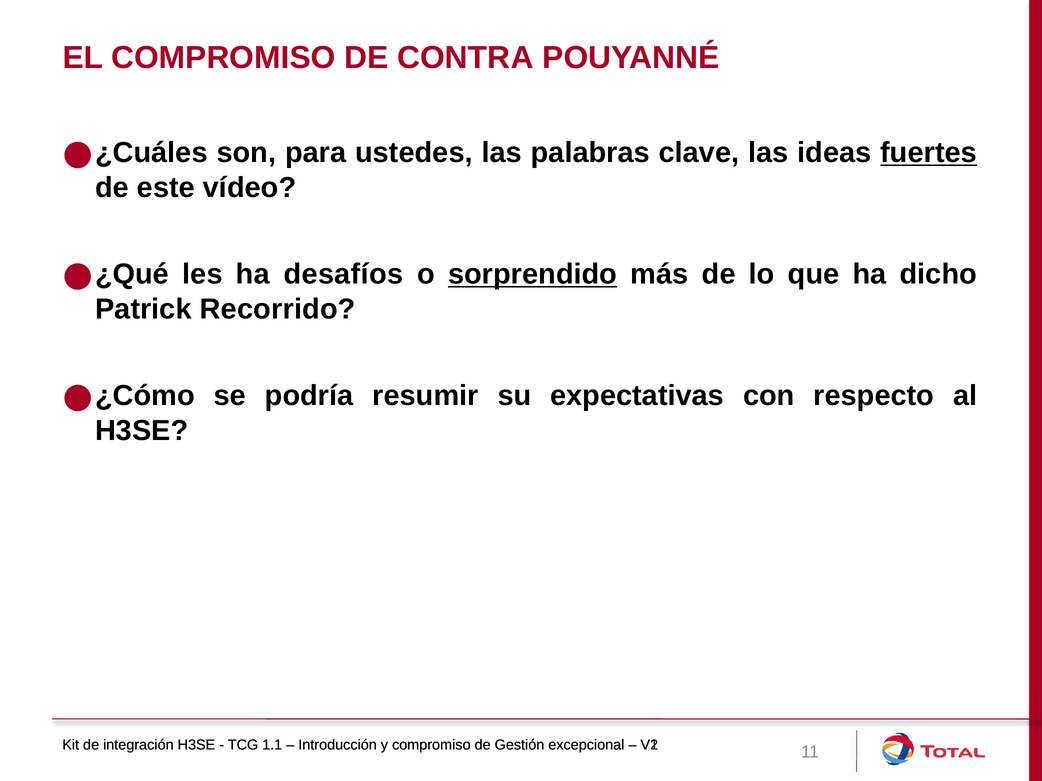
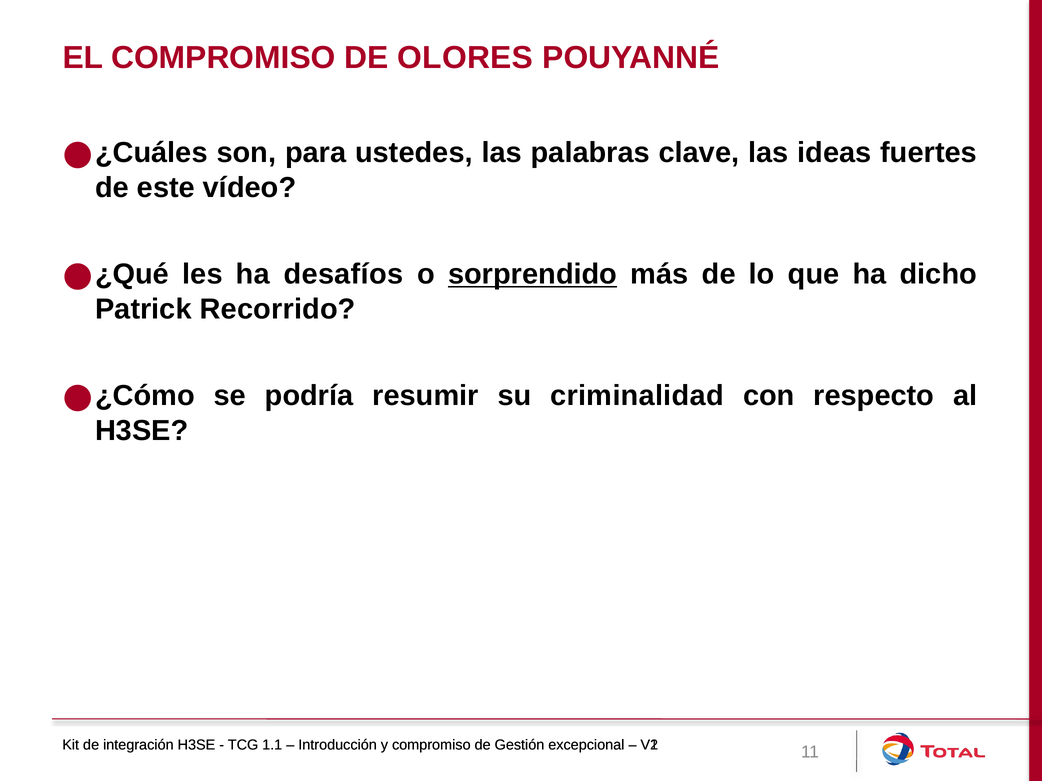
CONTRA: CONTRA -> OLORES
fuertes underline: present -> none
expectativas: expectativas -> criminalidad
